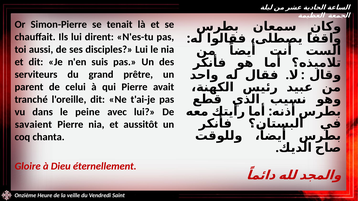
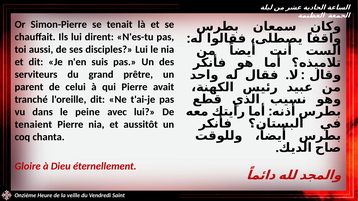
savaient: savaient -> tenaient
